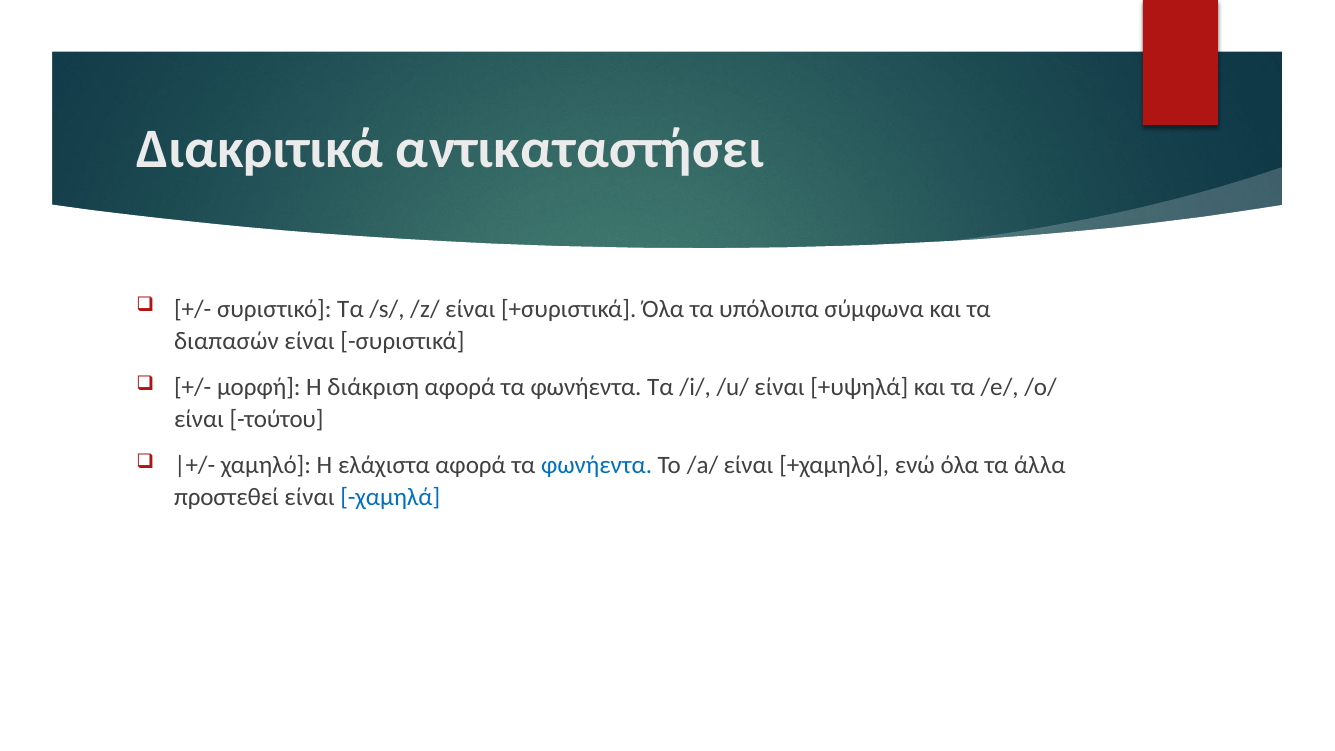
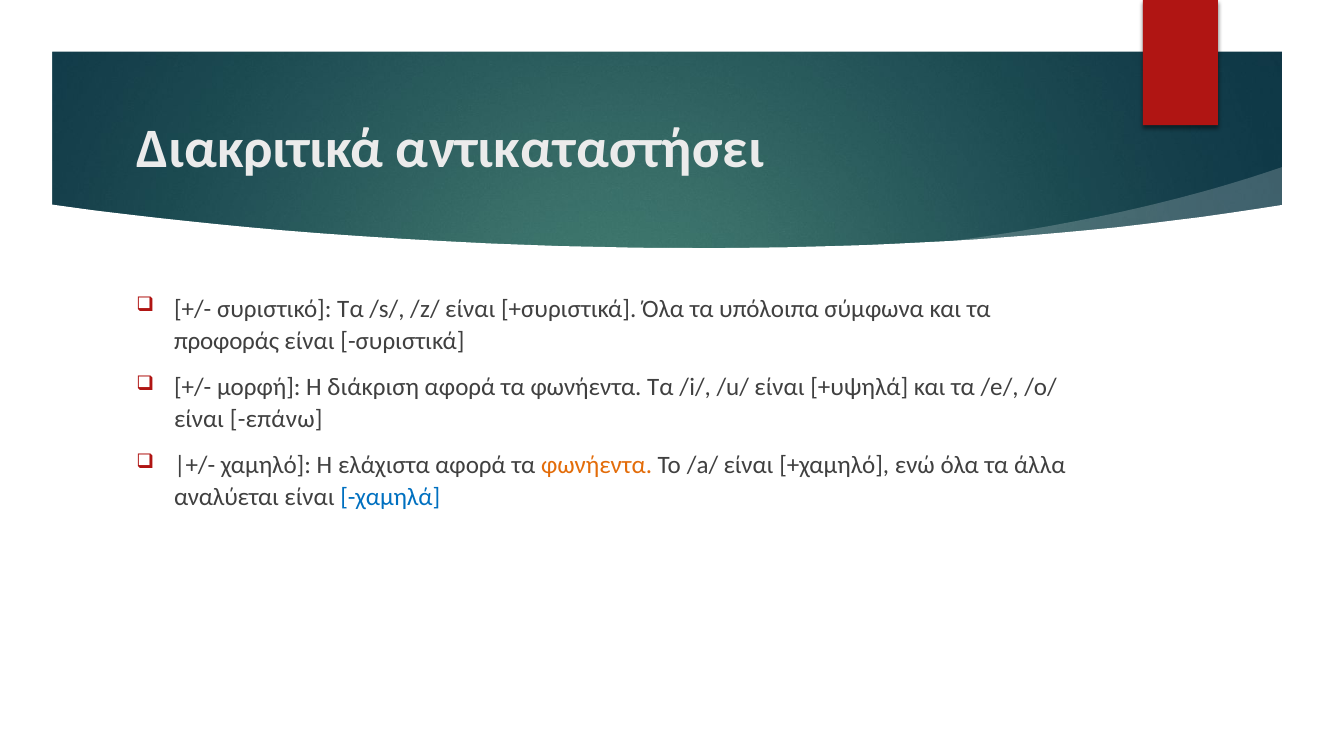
διαπασών: διαπασών -> προφοράς
τούτου: τούτου -> επάνω
φωνήεντα at (597, 465) colour: blue -> orange
προστεθεί: προστεθεί -> αναλύεται
